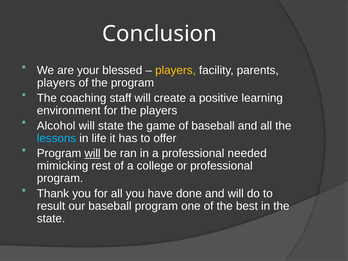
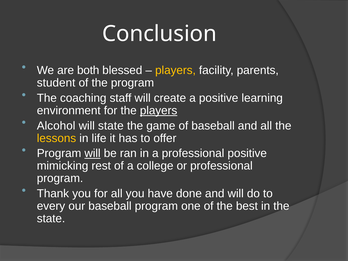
your: your -> both
players at (56, 83): players -> student
players at (159, 111) underline: none -> present
lessons colour: light blue -> yellow
professional needed: needed -> positive
result: result -> every
